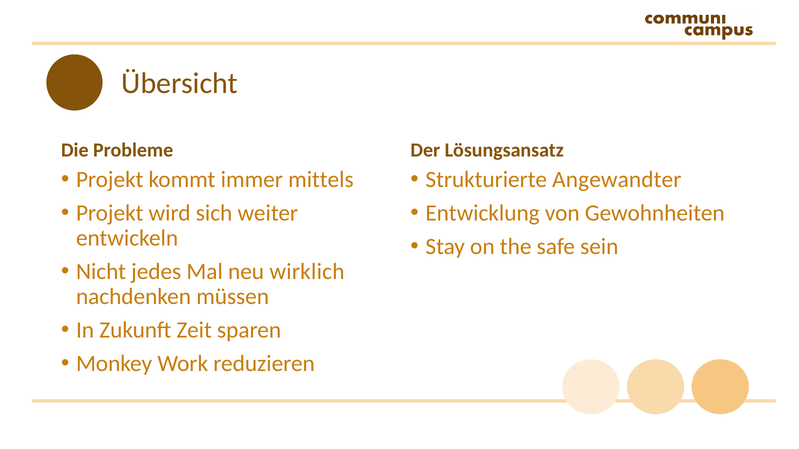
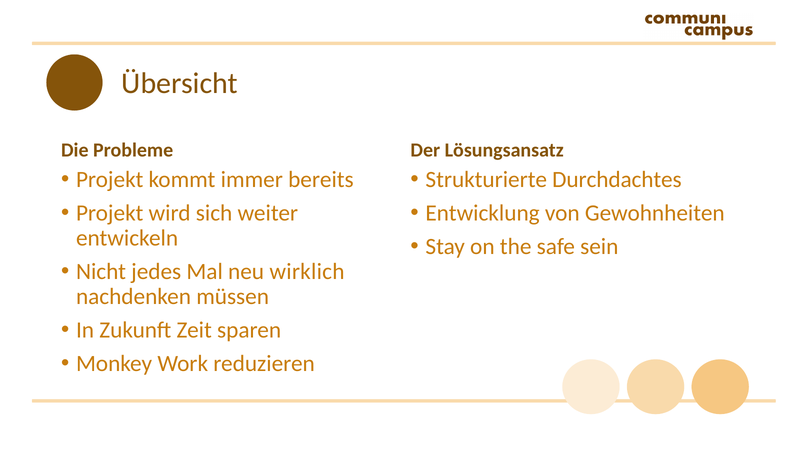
mittels: mittels -> bereits
Angewandter: Angewandter -> Durchdachtes
